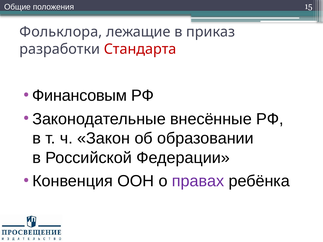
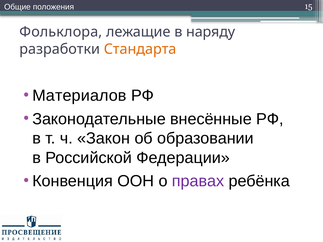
приказ: приказ -> наряду
Стандарта colour: red -> orange
Финансовым: Финансовым -> Материалов
